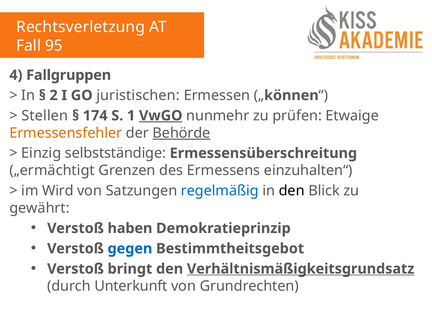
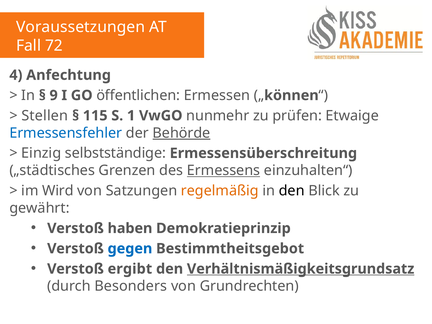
Rechtsverletzung: Rechtsverletzung -> Voraussetzungen
95: 95 -> 72
Fallgruppen: Fallgruppen -> Anfechtung
2: 2 -> 9
juristischen: juristischen -> öffentlichen
174: 174 -> 115
VwGO underline: present -> none
Ermessensfehler colour: orange -> blue
„ermächtigt: „ermächtigt -> „städtisches
Ermessens underline: none -> present
regelmäßig colour: blue -> orange
bringt: bringt -> ergibt
Unterkunft: Unterkunft -> Besonders
